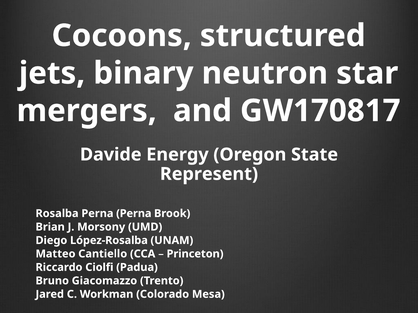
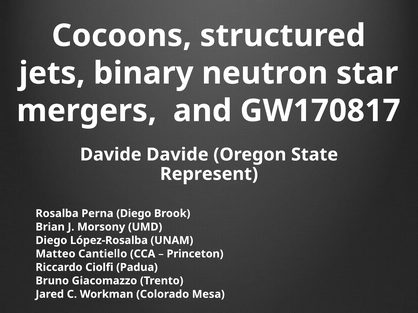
Davide Energy: Energy -> Davide
Perna Perna: Perna -> Diego
